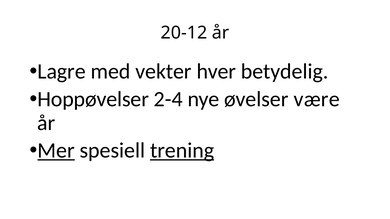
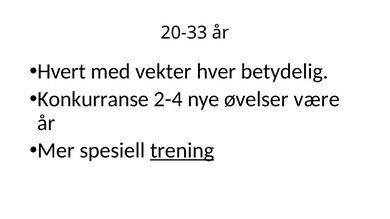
20-12: 20-12 -> 20-33
Lagre: Lagre -> Hvert
Hoppøvelser: Hoppøvelser -> Konkurranse
Mer underline: present -> none
